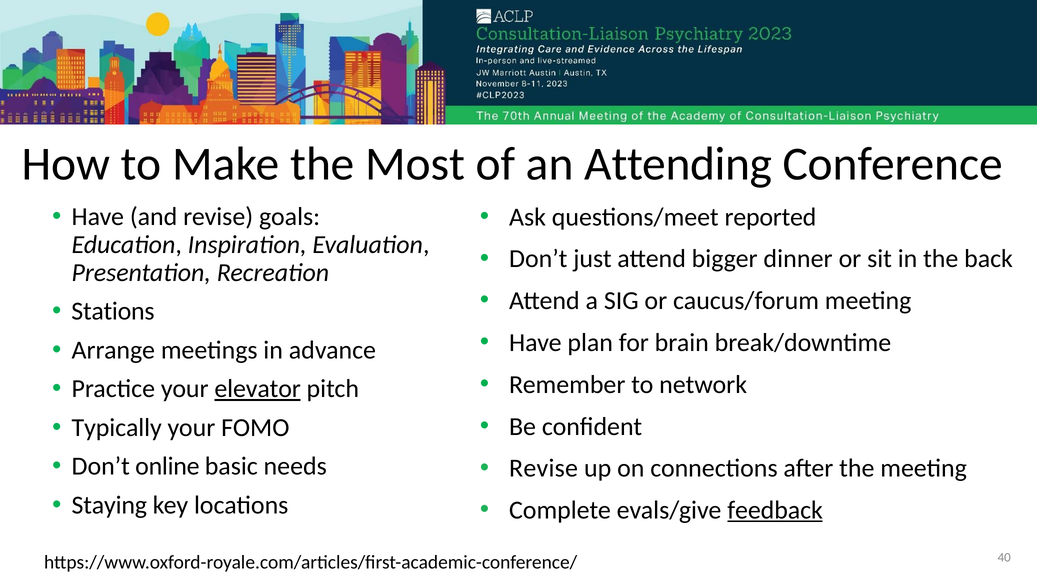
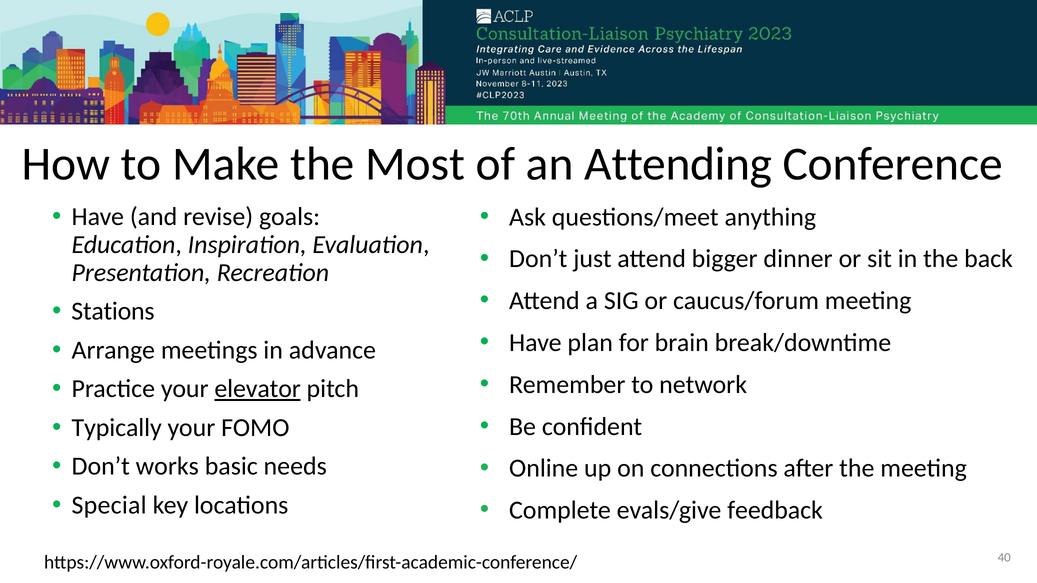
reported: reported -> anything
online: online -> works
Revise at (544, 469): Revise -> Online
Staying: Staying -> Special
feedback underline: present -> none
